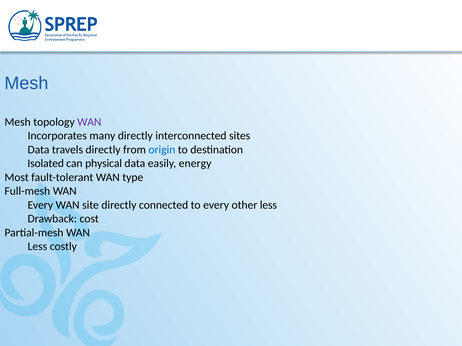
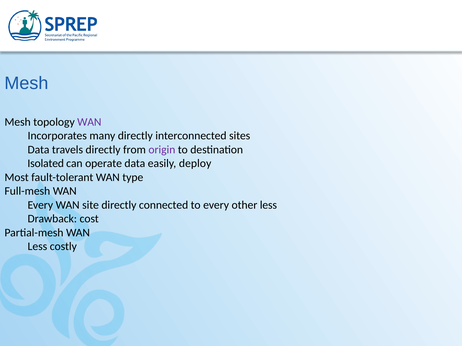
origin colour: blue -> purple
physical: physical -> operate
energy: energy -> deploy
